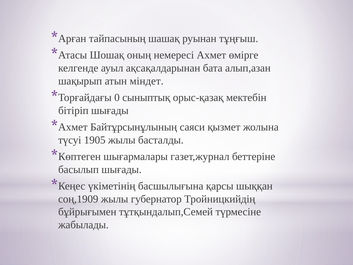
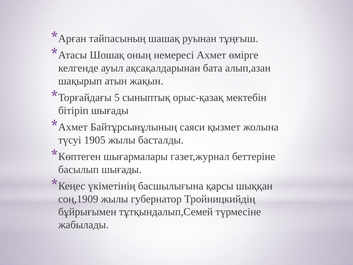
міндет: міндет -> жақын
0: 0 -> 5
